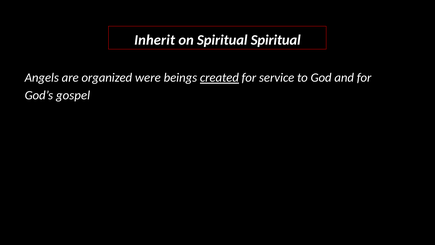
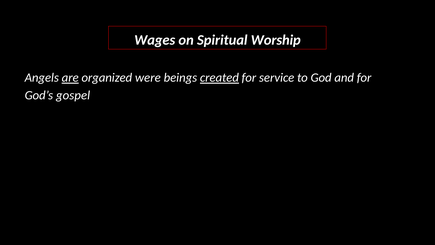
Inherit: Inherit -> Wages
Spiritual Spiritual: Spiritual -> Worship
are underline: none -> present
